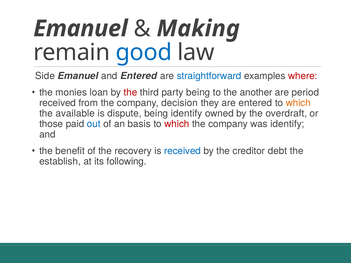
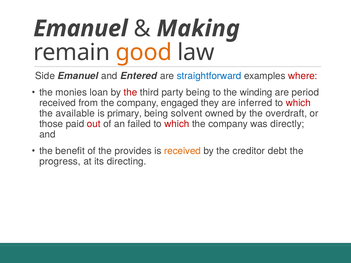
good colour: blue -> orange
another: another -> winding
decision: decision -> engaged
are entered: entered -> inferred
which at (298, 103) colour: orange -> red
dispute: dispute -> primary
being identify: identify -> solvent
out colour: blue -> red
basis: basis -> failed
was identify: identify -> directly
recovery: recovery -> provides
received at (183, 151) colour: blue -> orange
establish: establish -> progress
following: following -> directing
